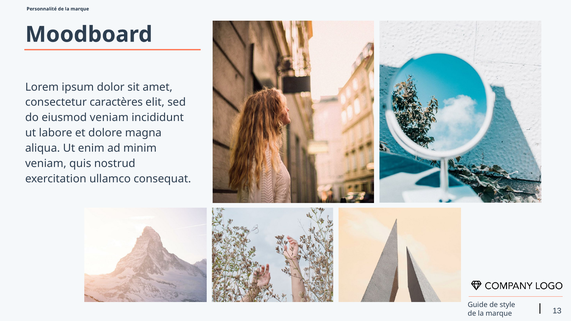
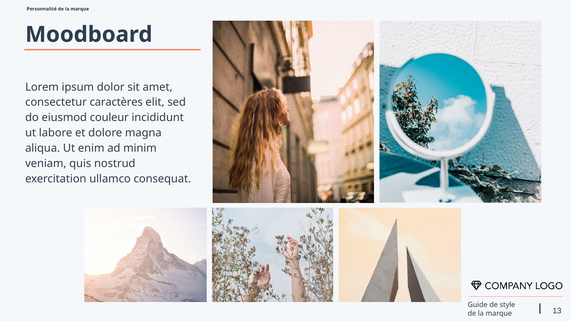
eiusmod veniam: veniam -> couleur
